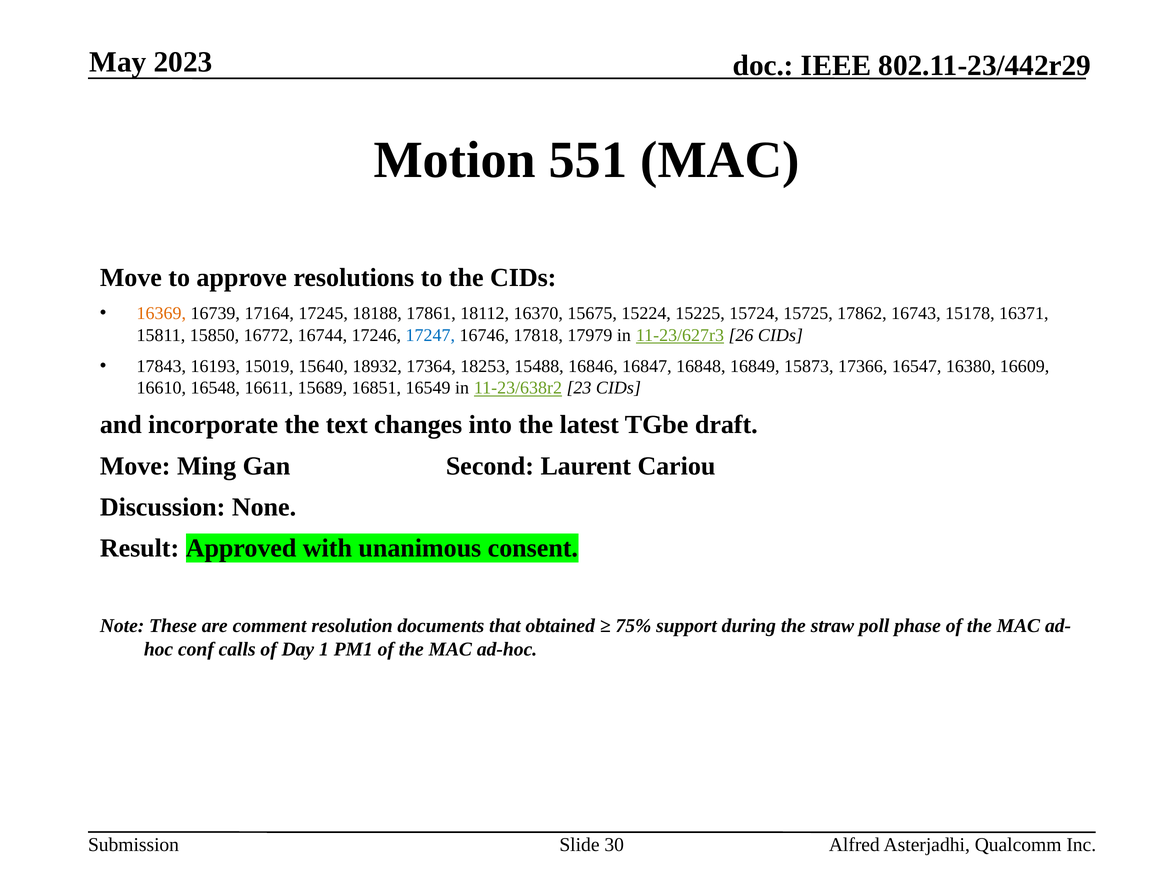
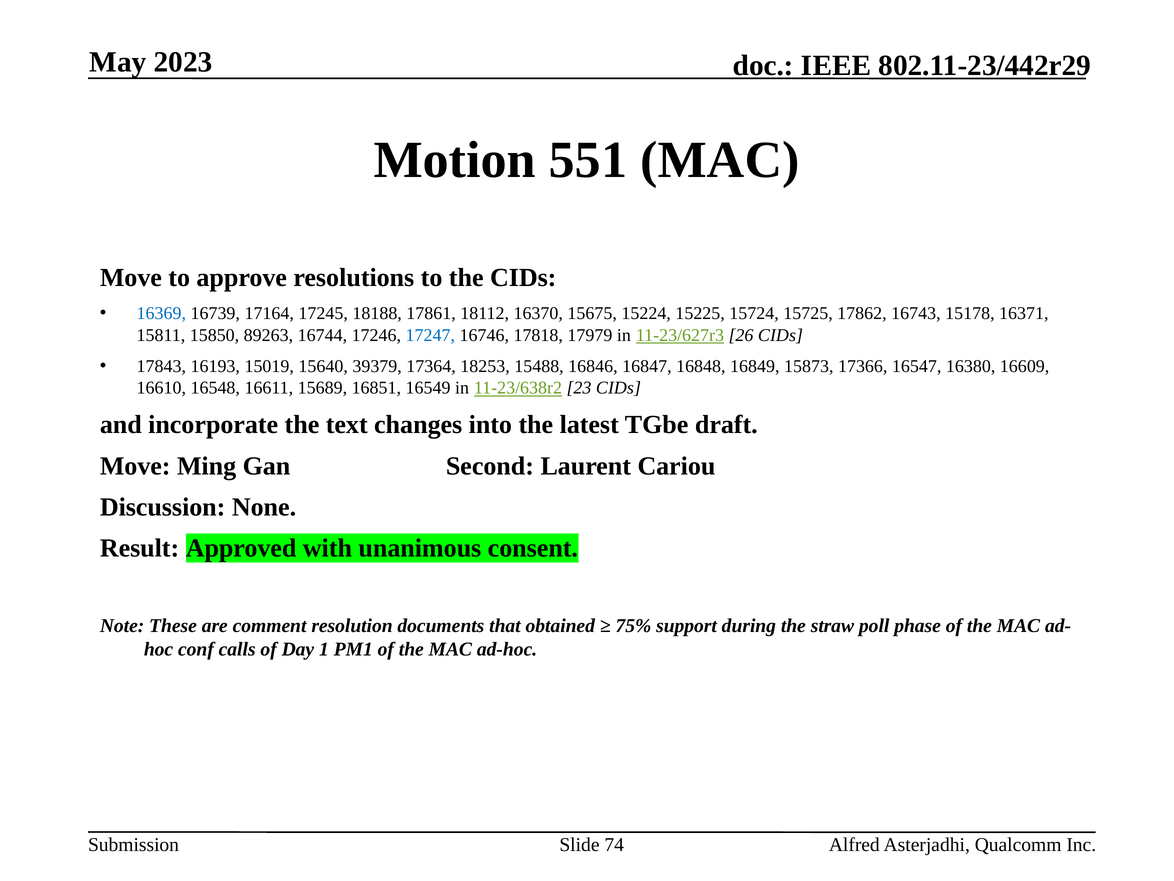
16369 colour: orange -> blue
16772: 16772 -> 89263
18932: 18932 -> 39379
30: 30 -> 74
